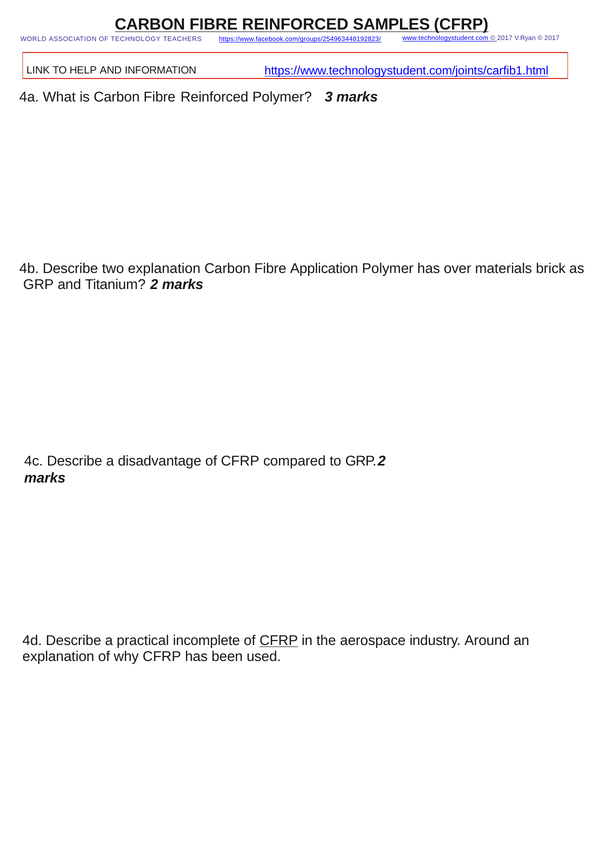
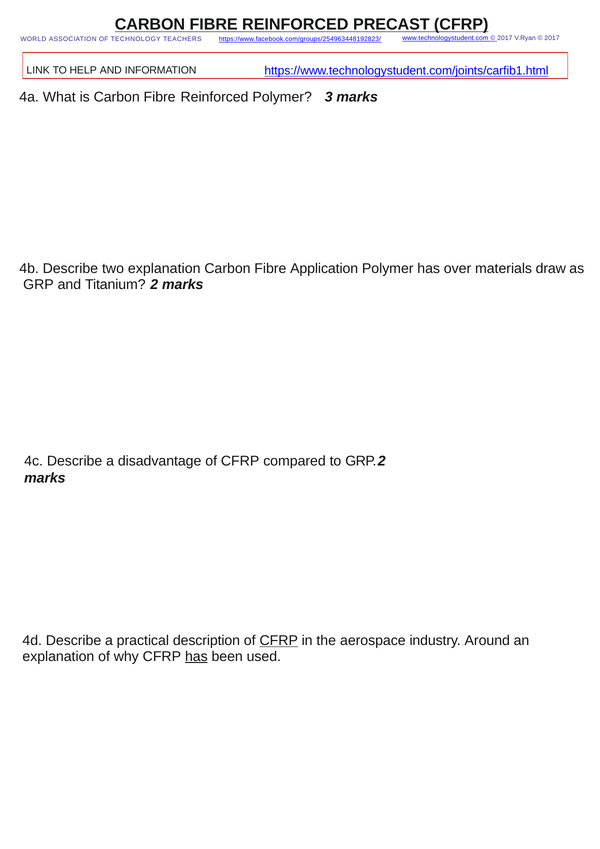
SAMPLES: SAMPLES -> PRECAST
brick: brick -> draw
incomplete: incomplete -> description
has at (196, 656) underline: none -> present
